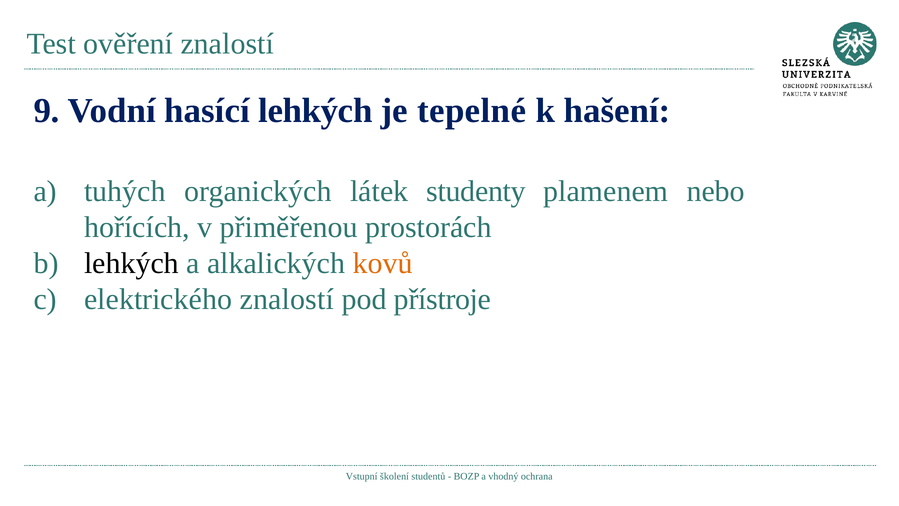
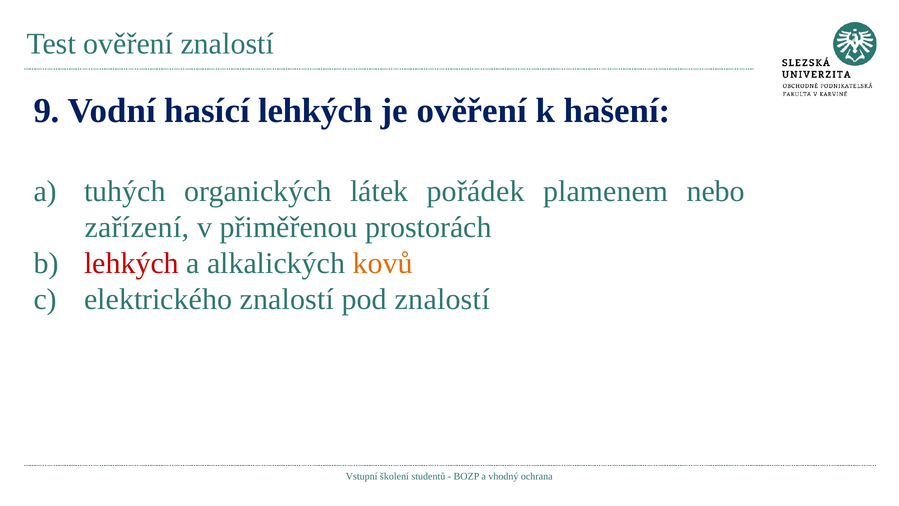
je tepelné: tepelné -> ověření
studenty: studenty -> pořádek
hořících: hořících -> zařízení
lehkých at (132, 263) colour: black -> red
pod přístroje: přístroje -> znalostí
